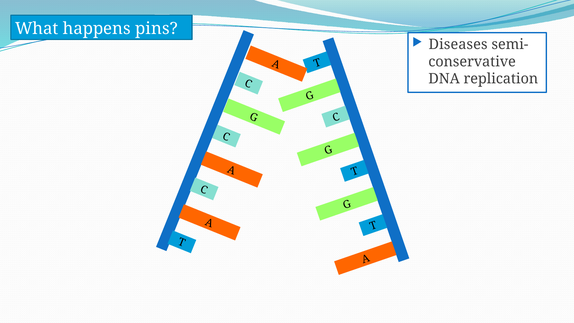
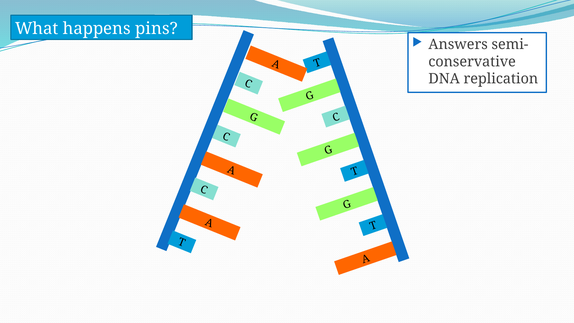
Diseases: Diseases -> Answers
